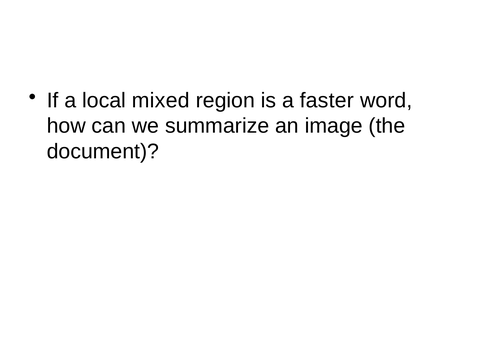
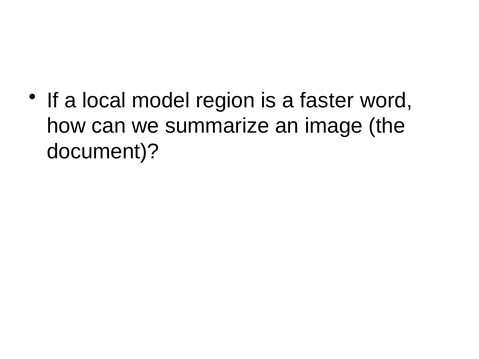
mixed: mixed -> model
